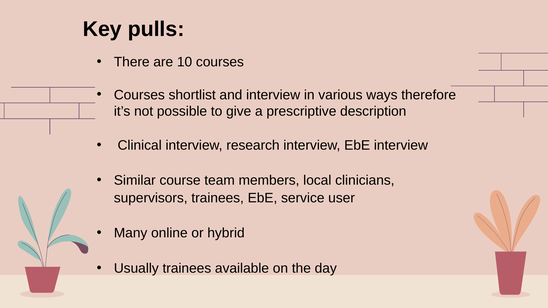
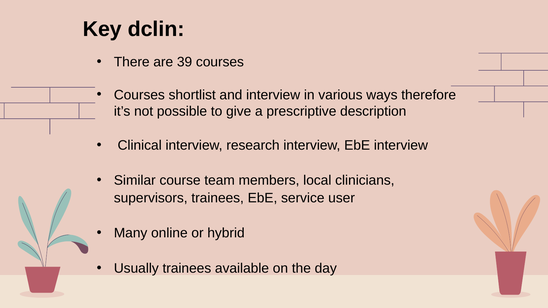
pulls: pulls -> dclin
10: 10 -> 39
